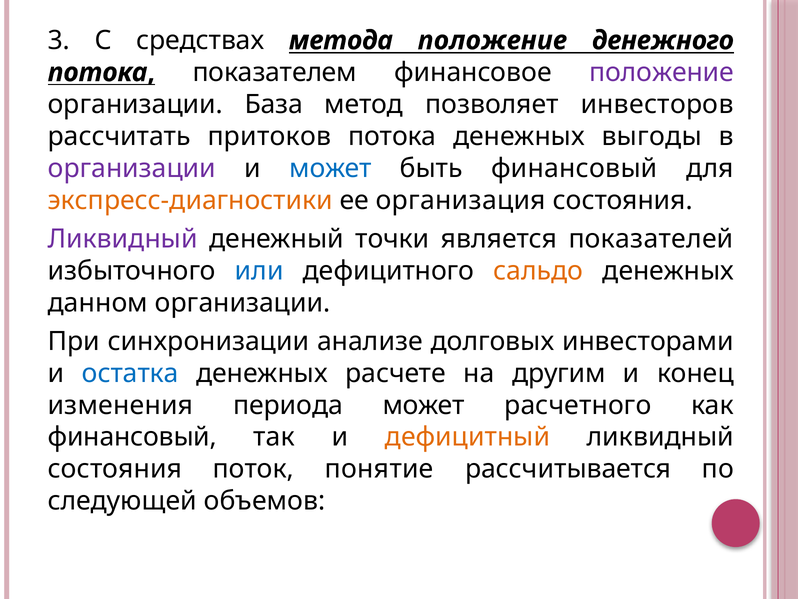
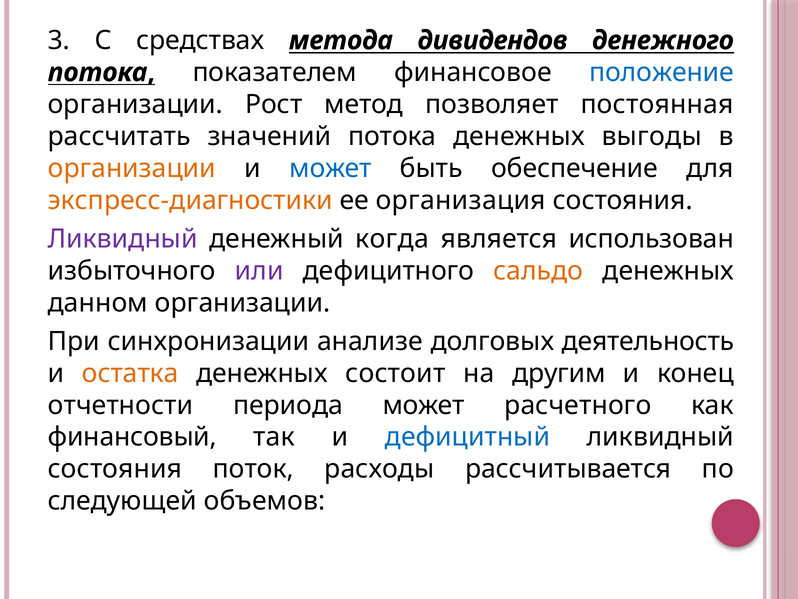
метода положение: положение -> дивидендов
положение at (662, 72) colour: purple -> blue
База: База -> Рост
инвесторов: инвесторов -> постоянная
притоков: притоков -> значений
организации at (132, 168) colour: purple -> orange
быть финансовый: финансовый -> обеспечение
точки: точки -> когда
показателей: показателей -> использован
или colour: blue -> purple
инвесторами: инвесторами -> деятельность
остатка colour: blue -> orange
расчете: расчете -> состоит
изменения: изменения -> отчетности
дефицитный colour: orange -> blue
понятие: понятие -> расходы
